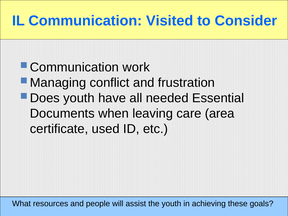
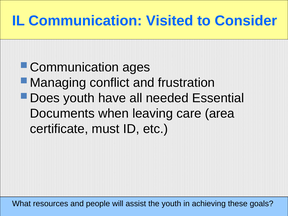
work: work -> ages
used: used -> must
